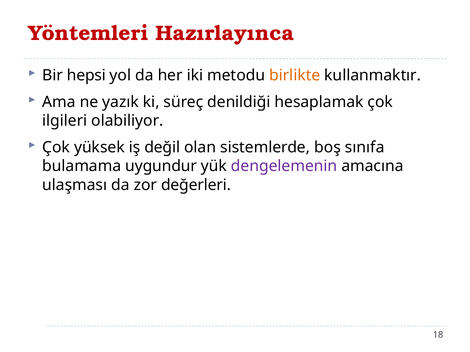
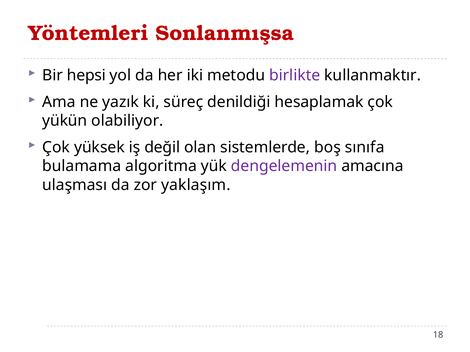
Hazırlayınca: Hazırlayınca -> Sonlanmışsa
birlikte colour: orange -> purple
ilgileri: ilgileri -> yükün
uygundur: uygundur -> algoritma
değerleri: değerleri -> yaklaşım
